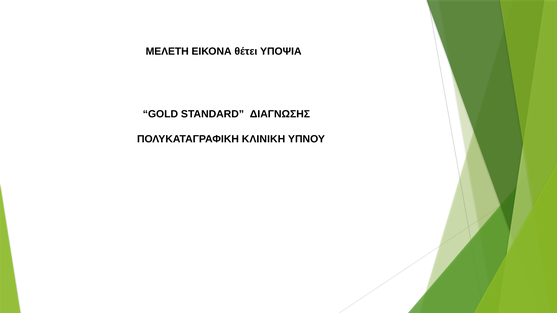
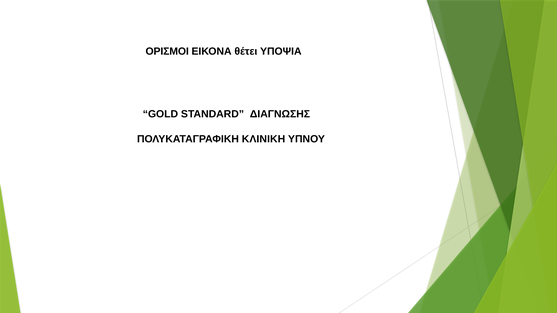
ΜΕΛΕΤΗ: ΜΕΛΕΤΗ -> ΟΡΙΣΜΟΙ
